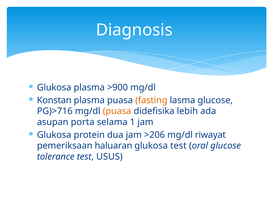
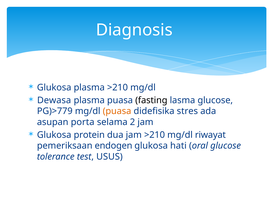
plasma >900: >900 -> >210
Konstan: Konstan -> Dewasa
fasting colour: orange -> black
PG)>716: PG)>716 -> PG)>779
lebih: lebih -> stres
1: 1 -> 2
jam >206: >206 -> >210
haluaran: haluaran -> endogen
glukosa test: test -> hati
